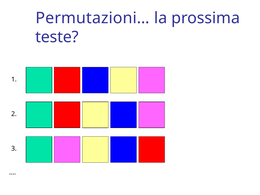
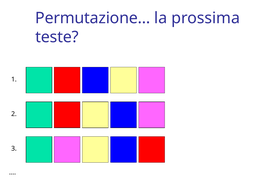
Permutazioni…: Permutazioni… -> Permutazione…
